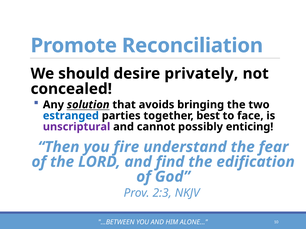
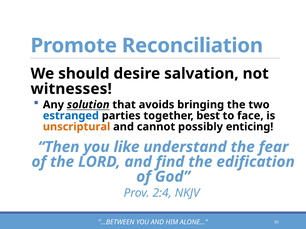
privately: privately -> salvation
concealed: concealed -> witnesses
unscriptural colour: purple -> orange
fire: fire -> like
2:3: 2:3 -> 2:4
